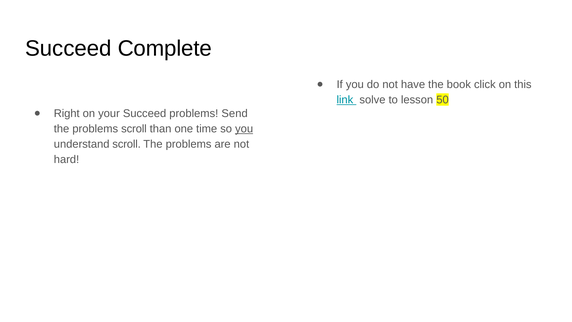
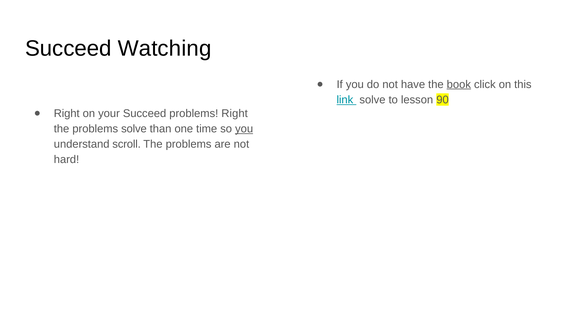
Complete: Complete -> Watching
book underline: none -> present
50: 50 -> 90
problems Send: Send -> Right
problems scroll: scroll -> solve
